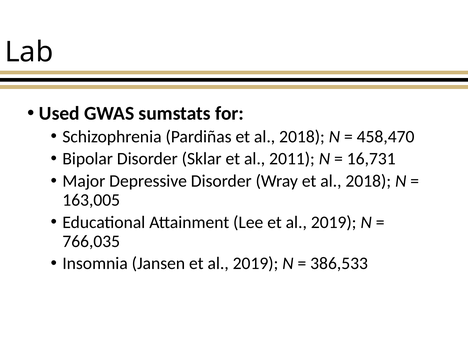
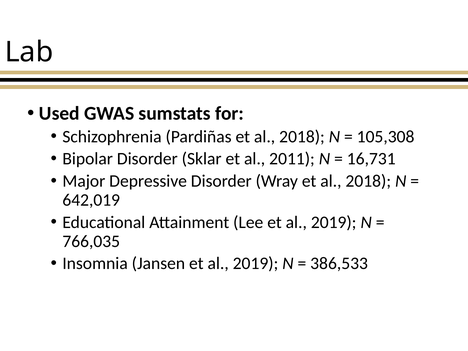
458,470: 458,470 -> 105,308
163,005: 163,005 -> 642,019
